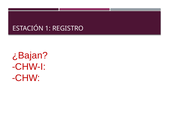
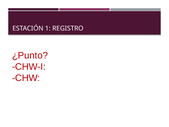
¿Bajan: ¿Bajan -> ¿Punto
